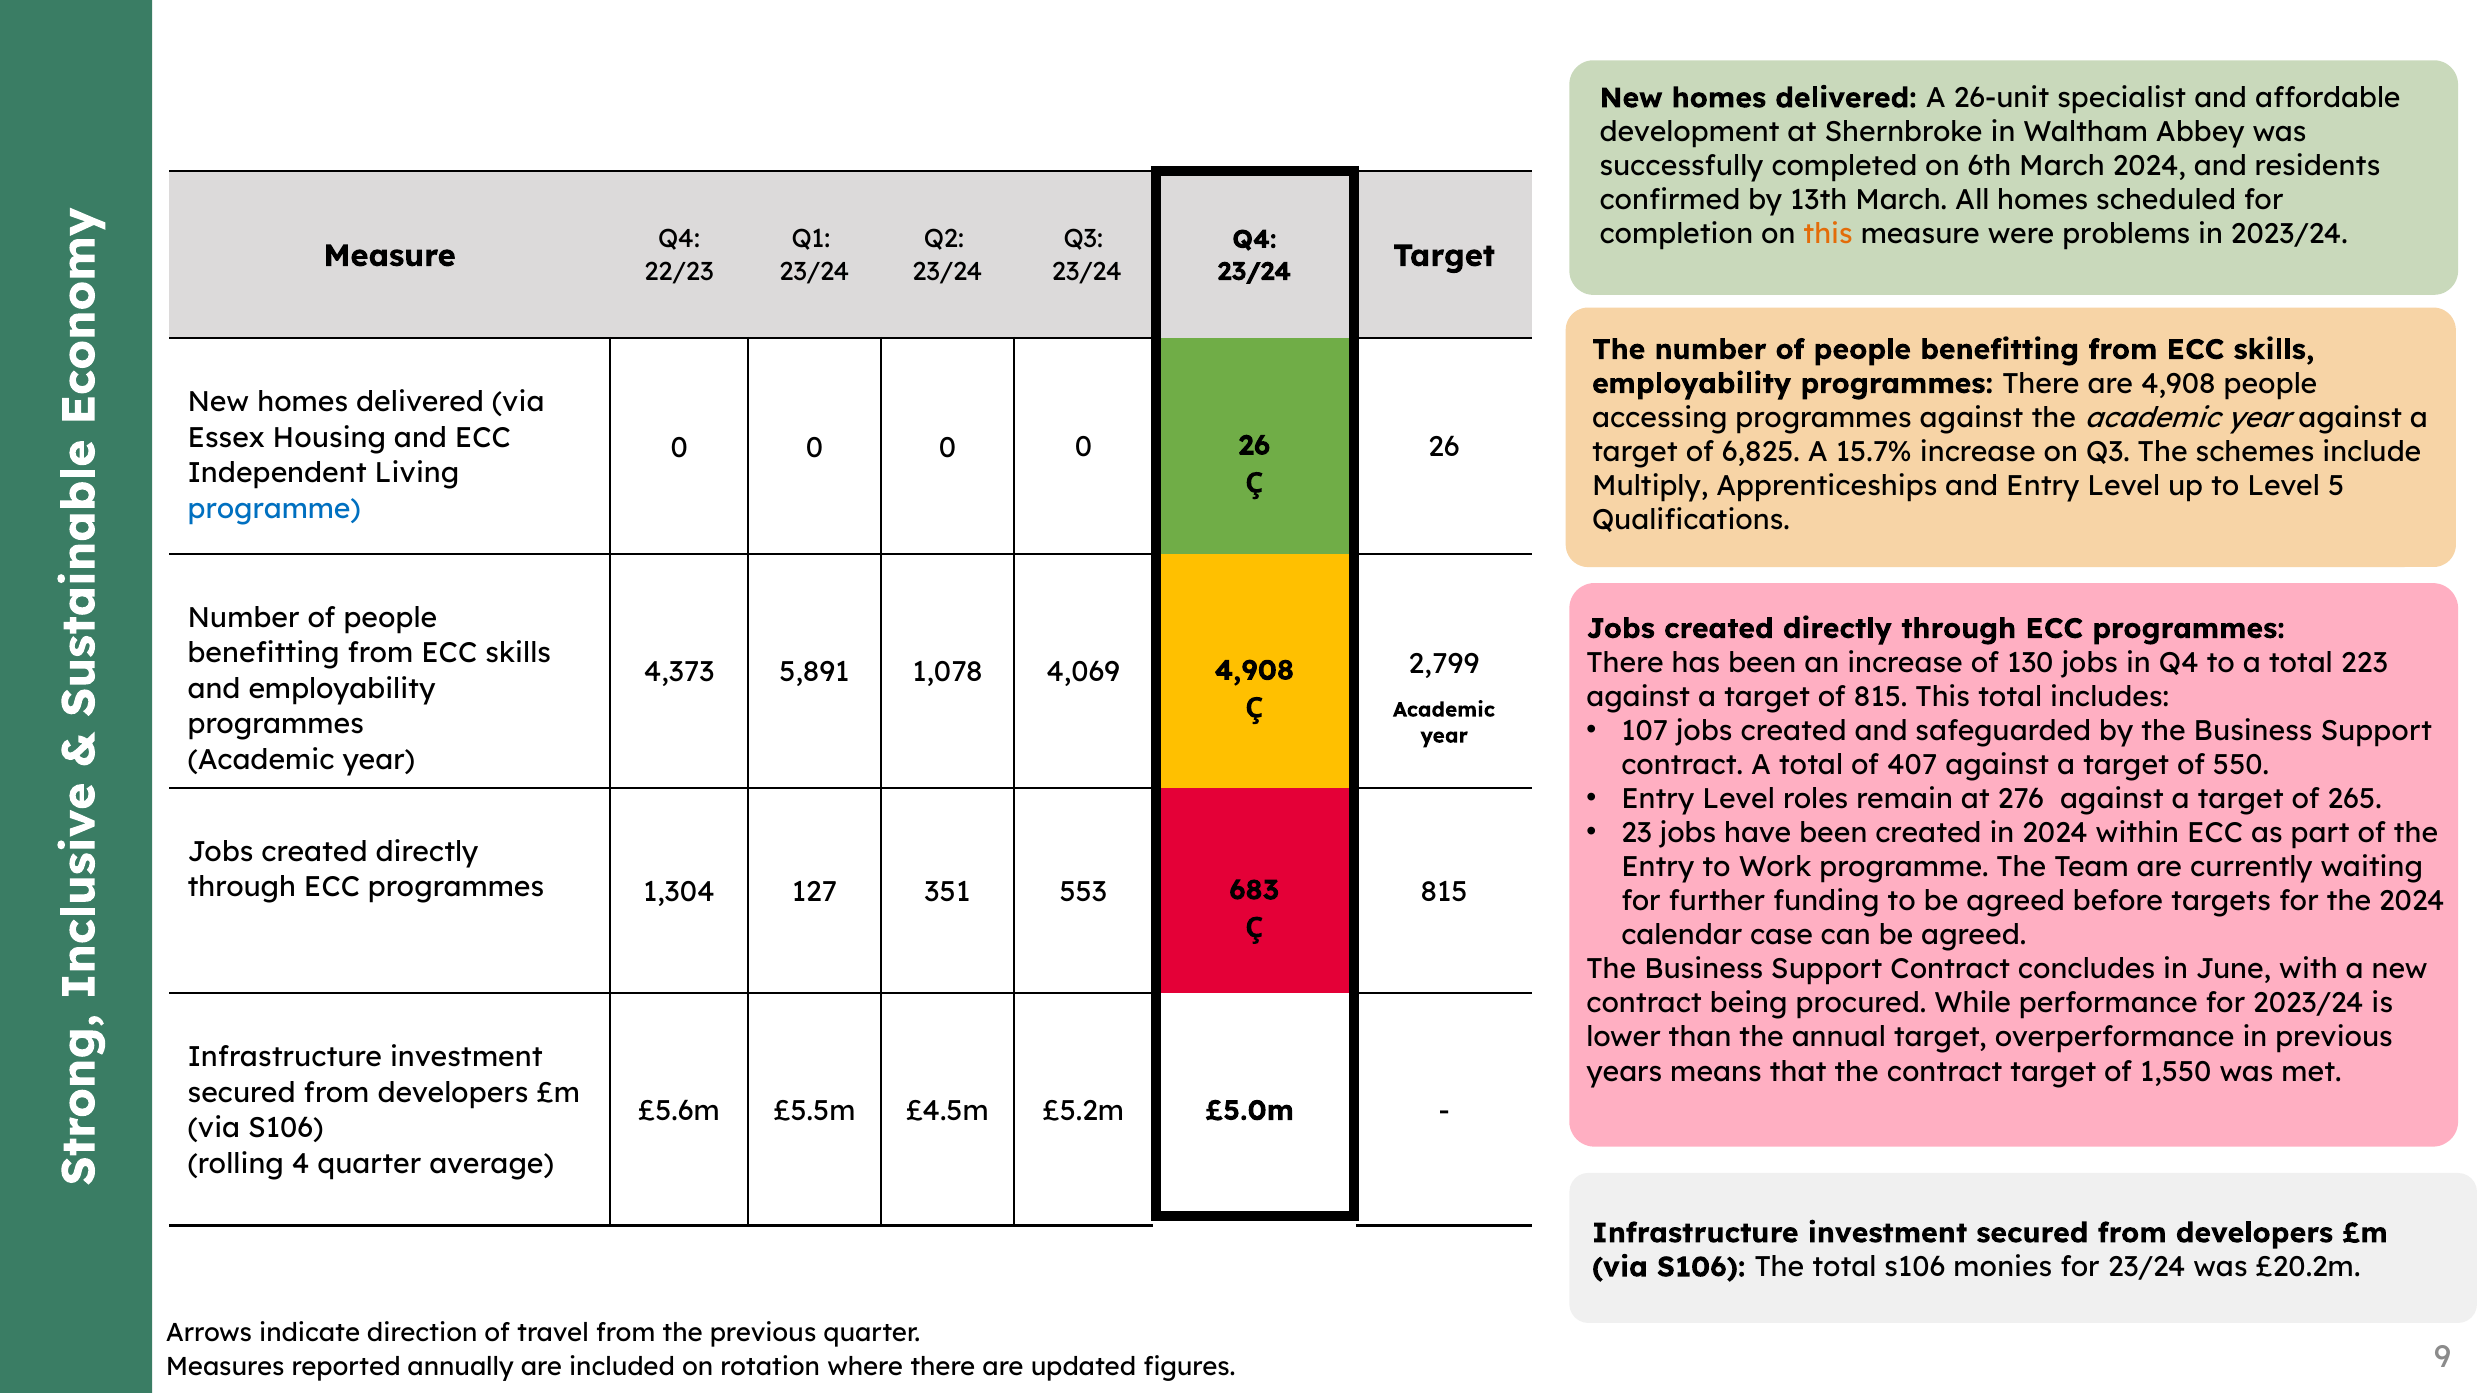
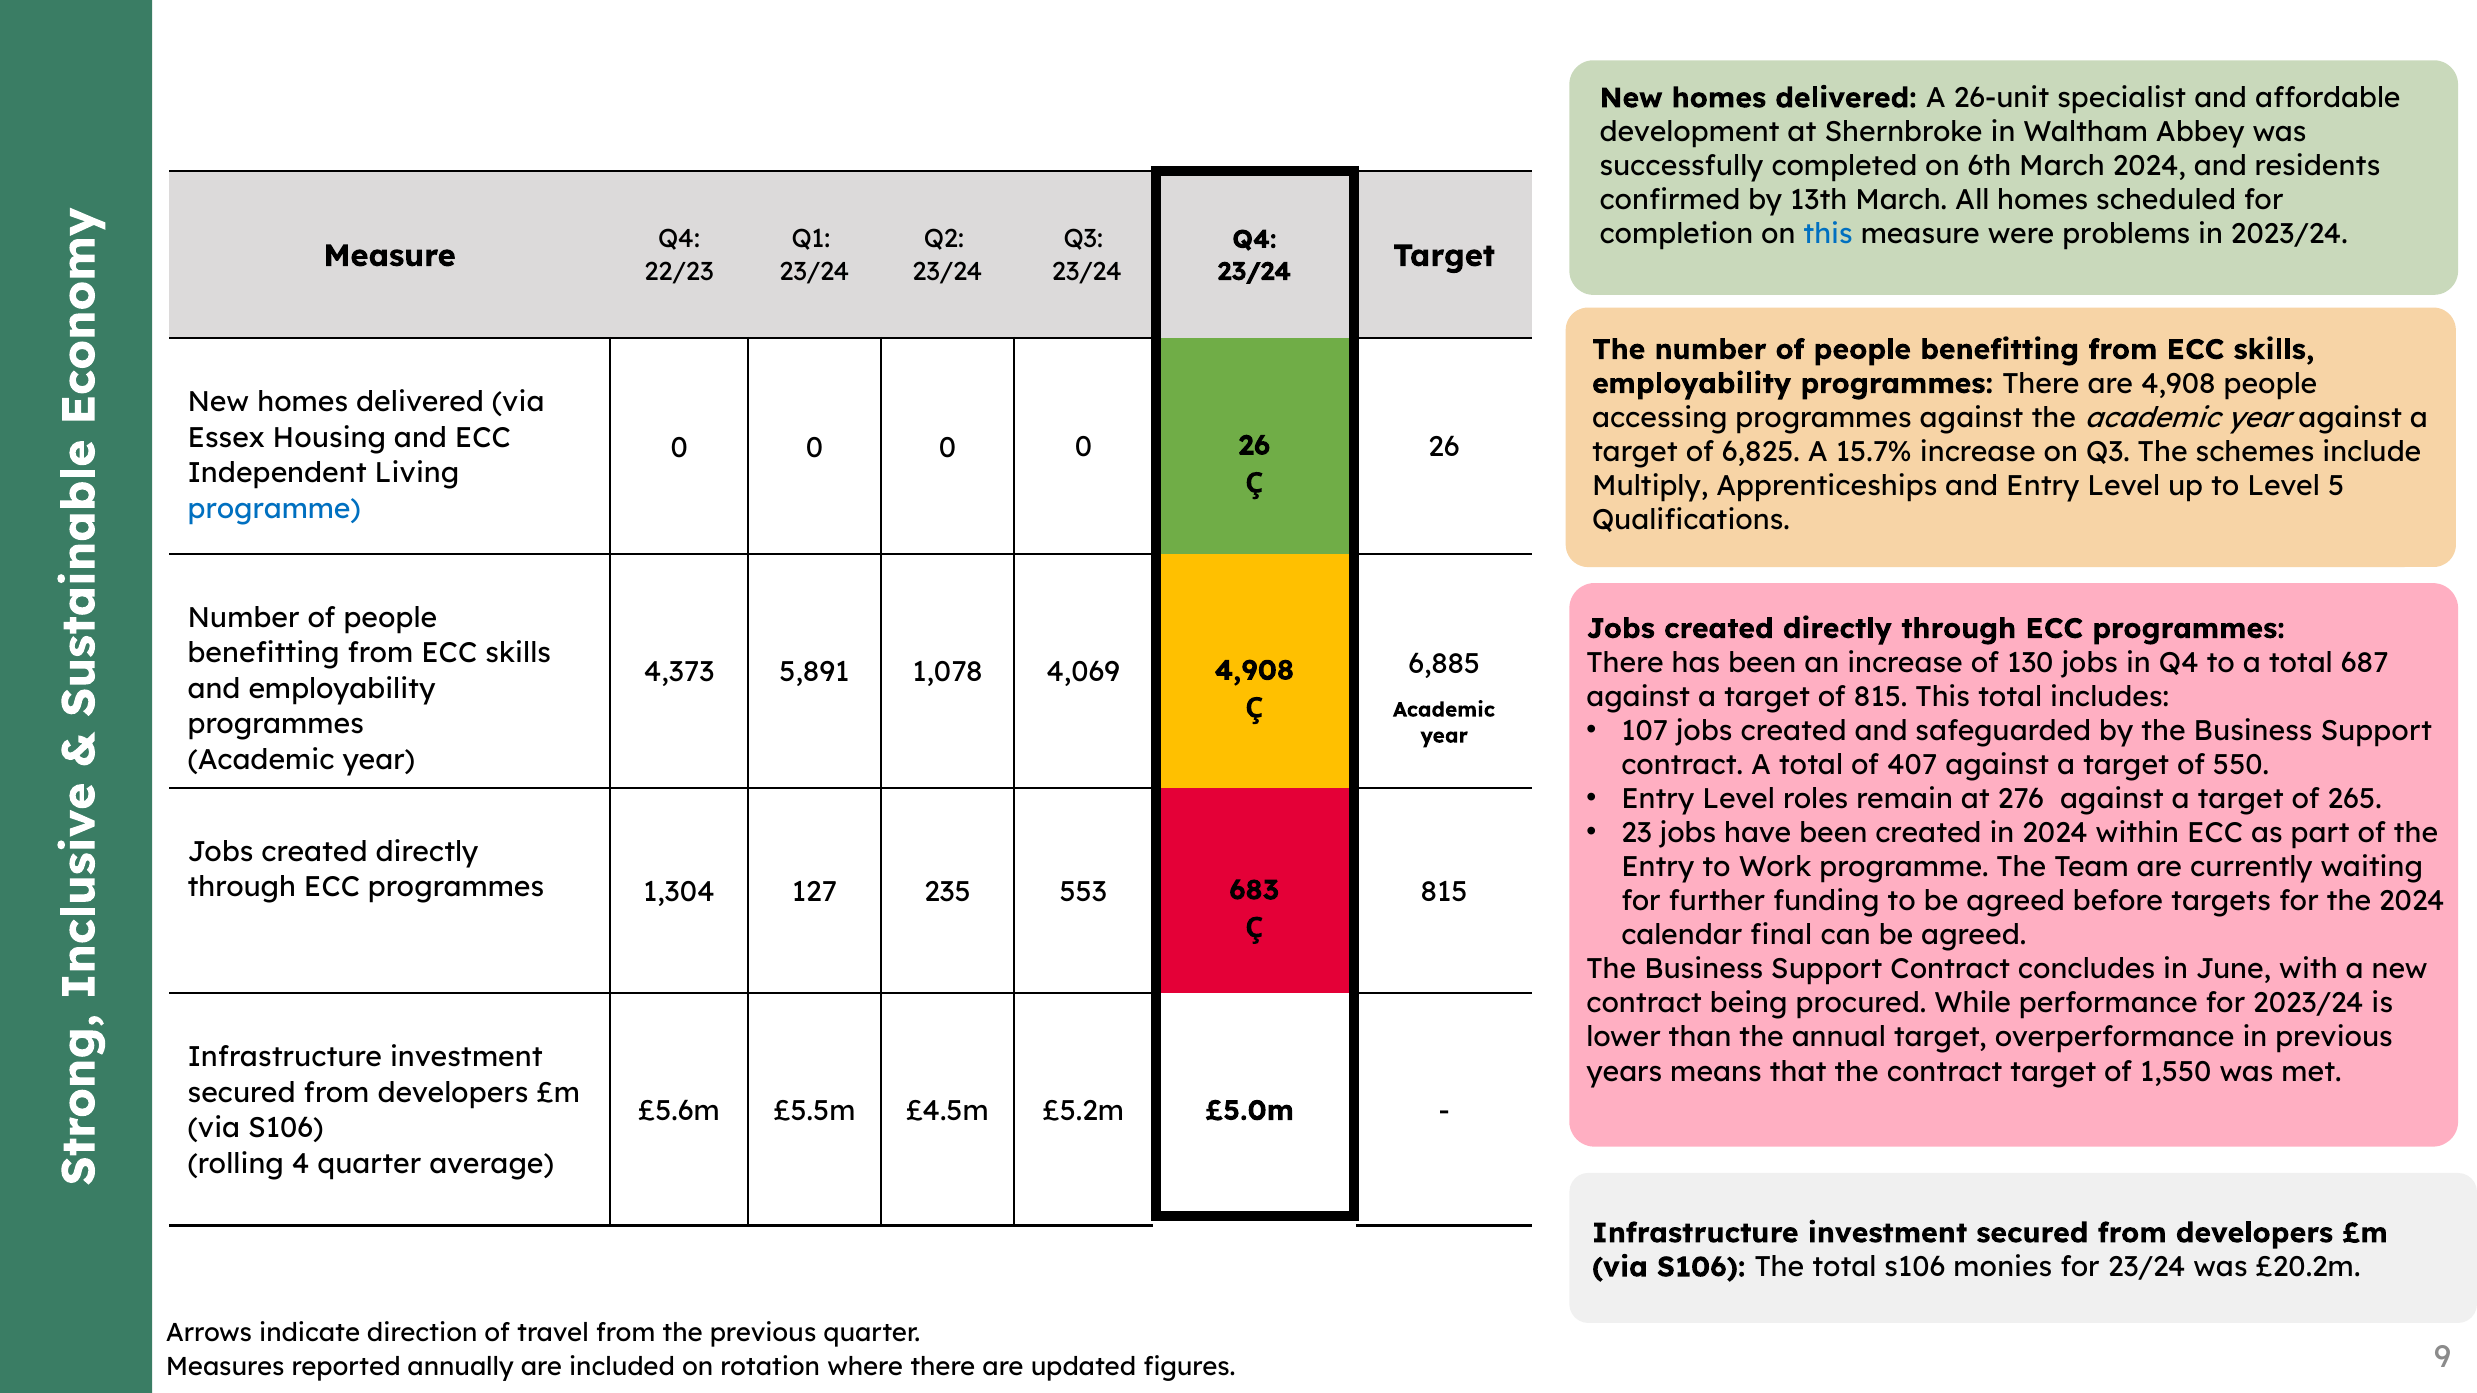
this at (1828, 234) colour: orange -> blue
223: 223 -> 687
2,799: 2,799 -> 6,885
351: 351 -> 235
case: case -> final
